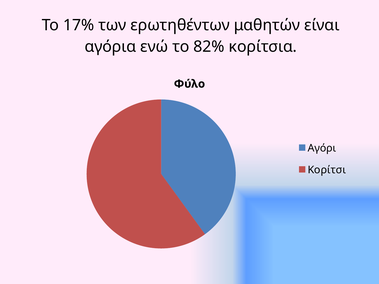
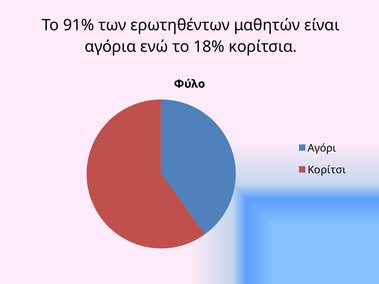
17%: 17% -> 91%
82%: 82% -> 18%
